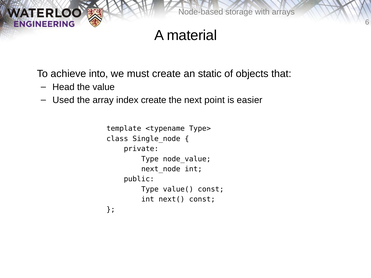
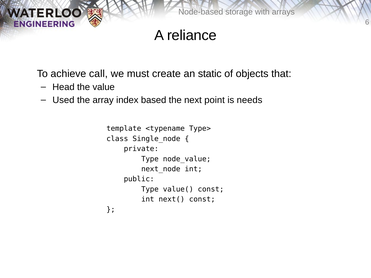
material: material -> reliance
into: into -> call
index create: create -> based
easier: easier -> needs
